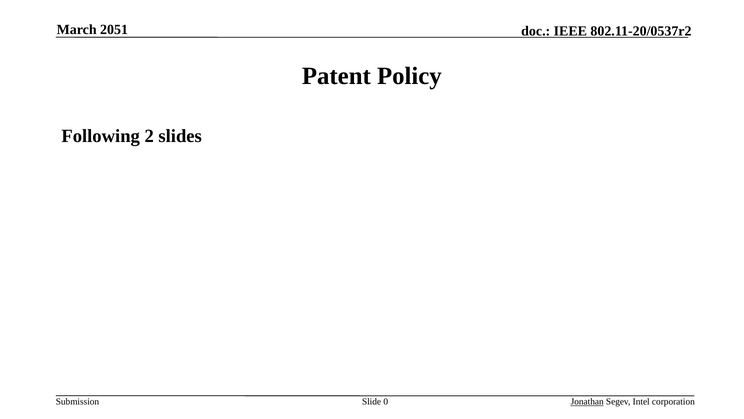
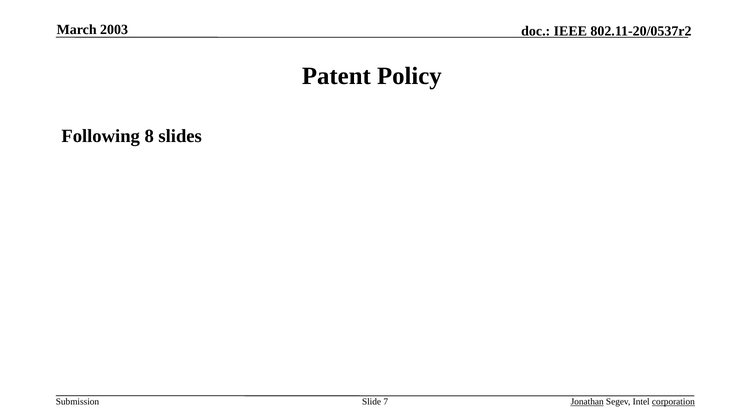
2051: 2051 -> 2003
2: 2 -> 8
0: 0 -> 7
corporation underline: none -> present
